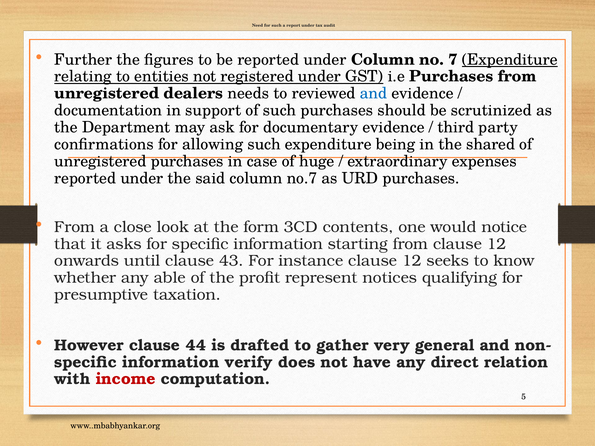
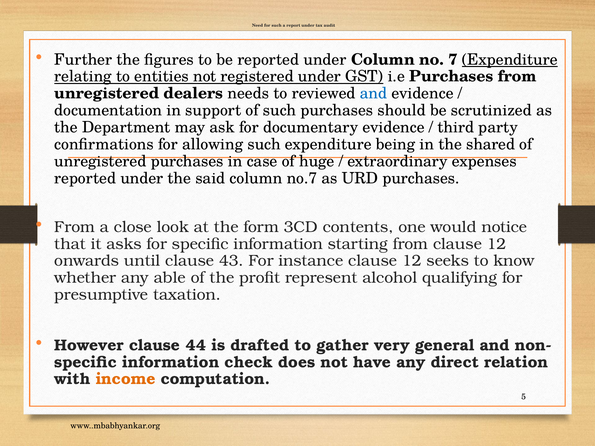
notices: notices -> alcohol
verify: verify -> check
income colour: red -> orange
